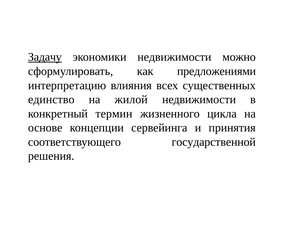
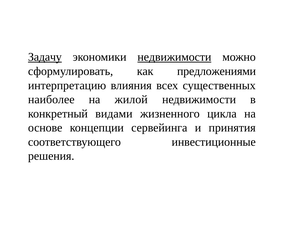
недвижимости at (174, 57) underline: none -> present
единство: единство -> наиболее
термин: термин -> видами
государственной: государственной -> инвестиционные
